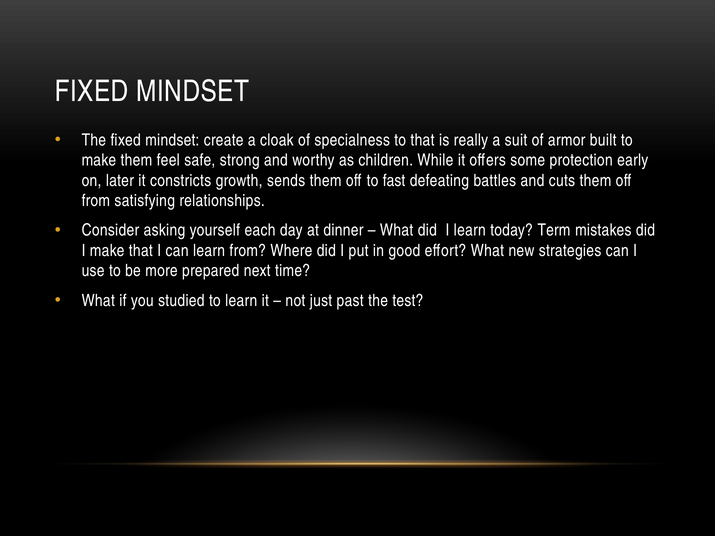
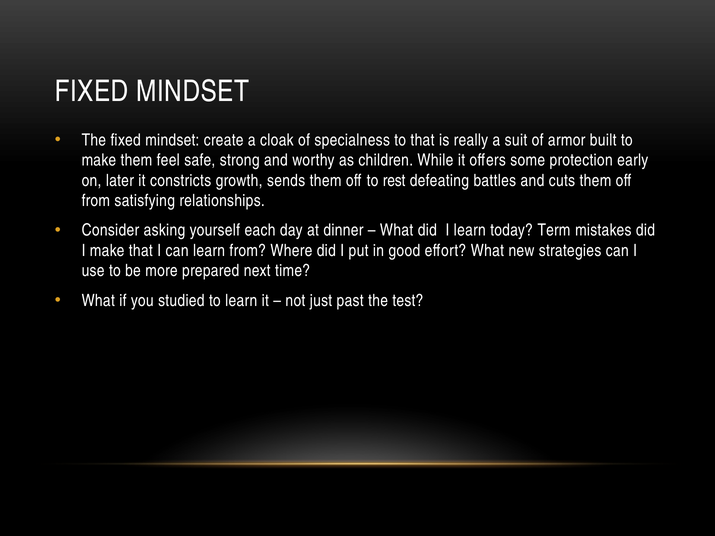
fast: fast -> rest
